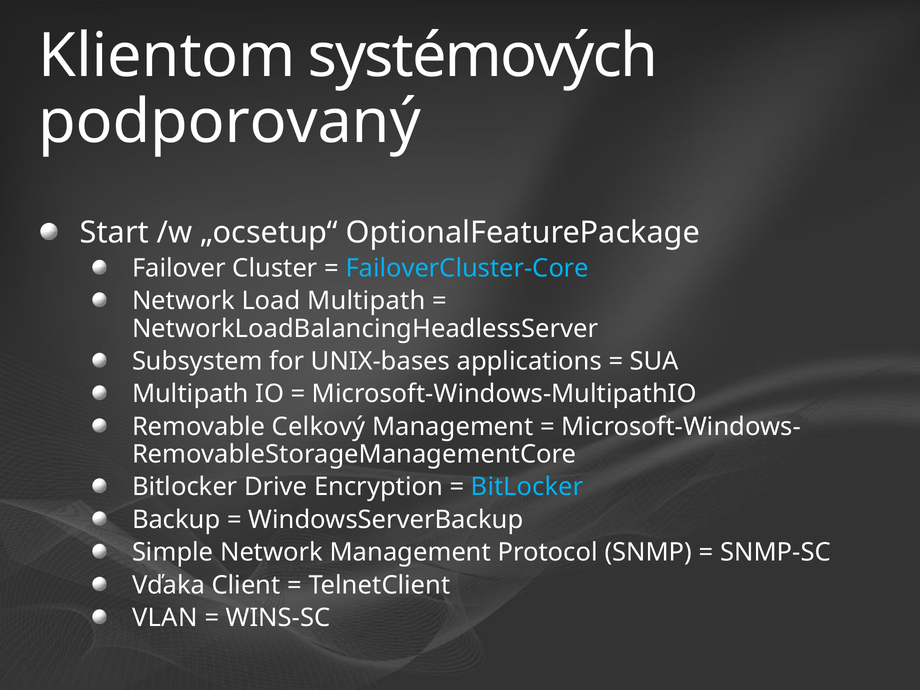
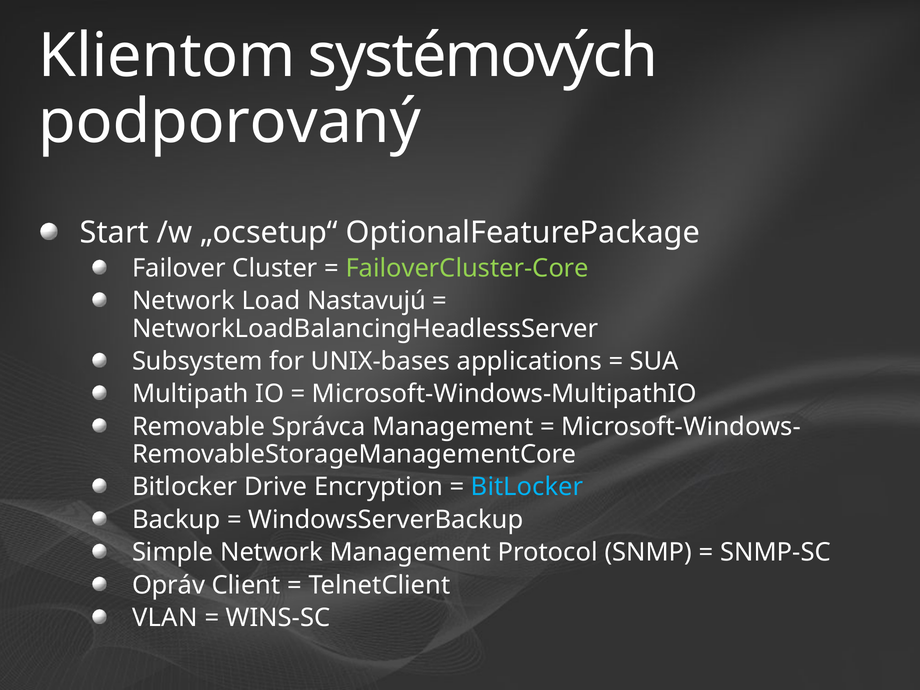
FailoverCluster-Core colour: light blue -> light green
Load Multipath: Multipath -> Nastavujú
Celkový: Celkový -> Správca
Vďaka: Vďaka -> Opráv
